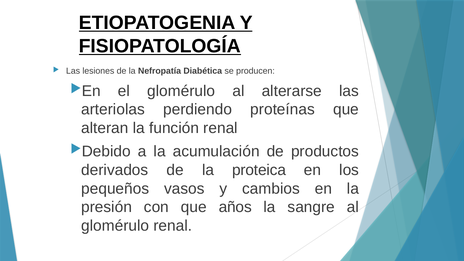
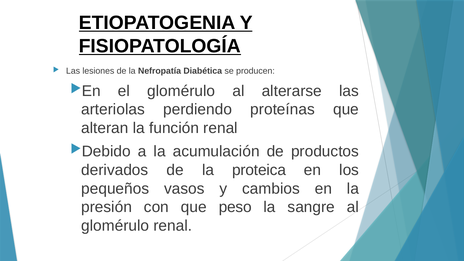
años: años -> peso
